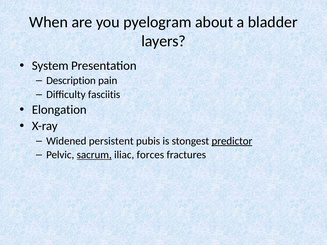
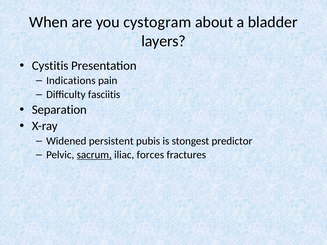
pyelogram: pyelogram -> cystogram
System: System -> Cystitis
Description: Description -> Indications
Elongation: Elongation -> Separation
predictor underline: present -> none
